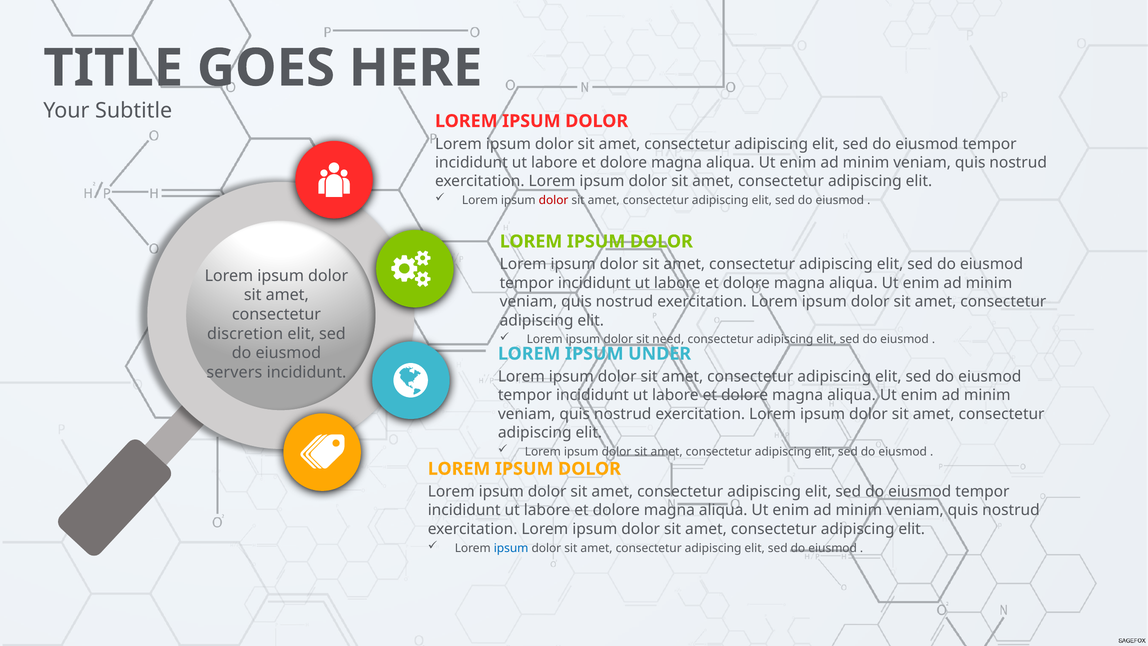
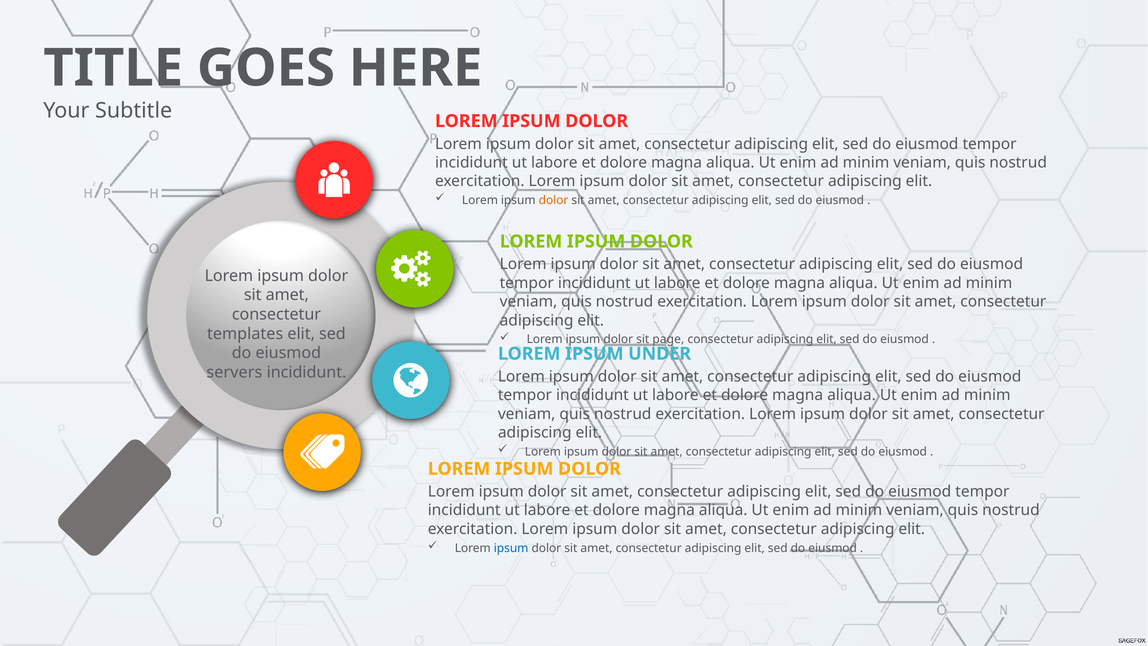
dolor at (554, 200) colour: red -> orange
discretion: discretion -> templates
need: need -> page
